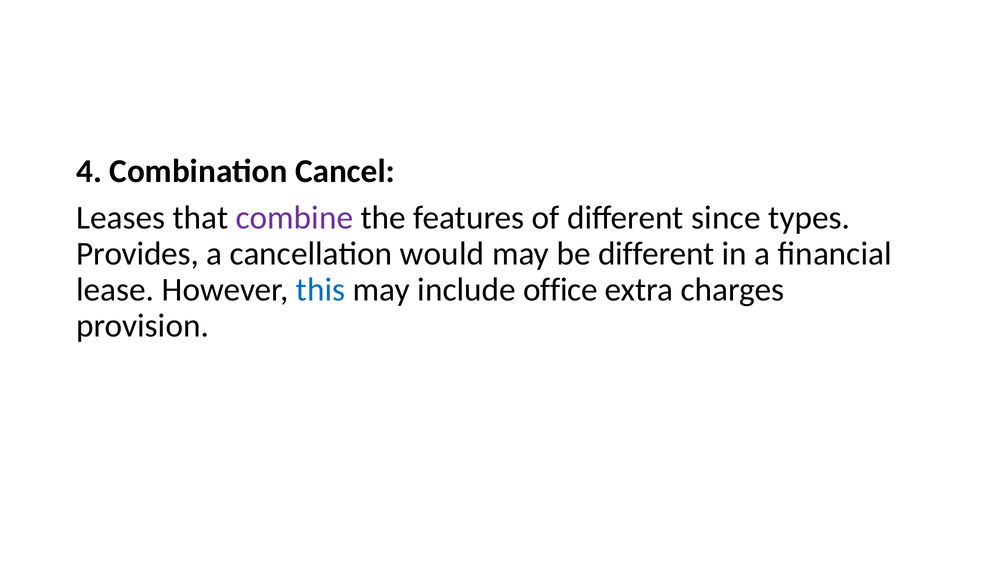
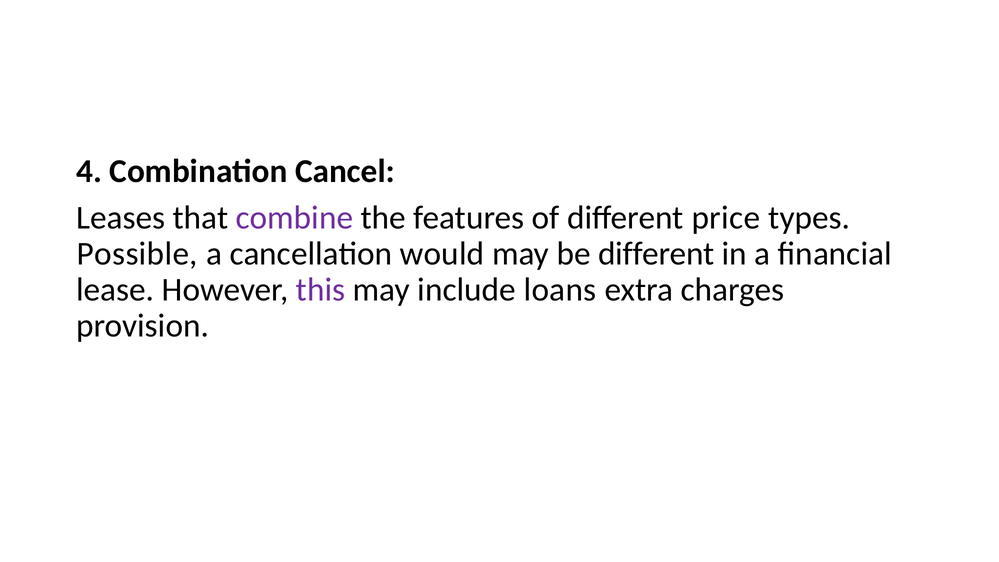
since: since -> price
Provides: Provides -> Possible
this colour: blue -> purple
office: office -> loans
